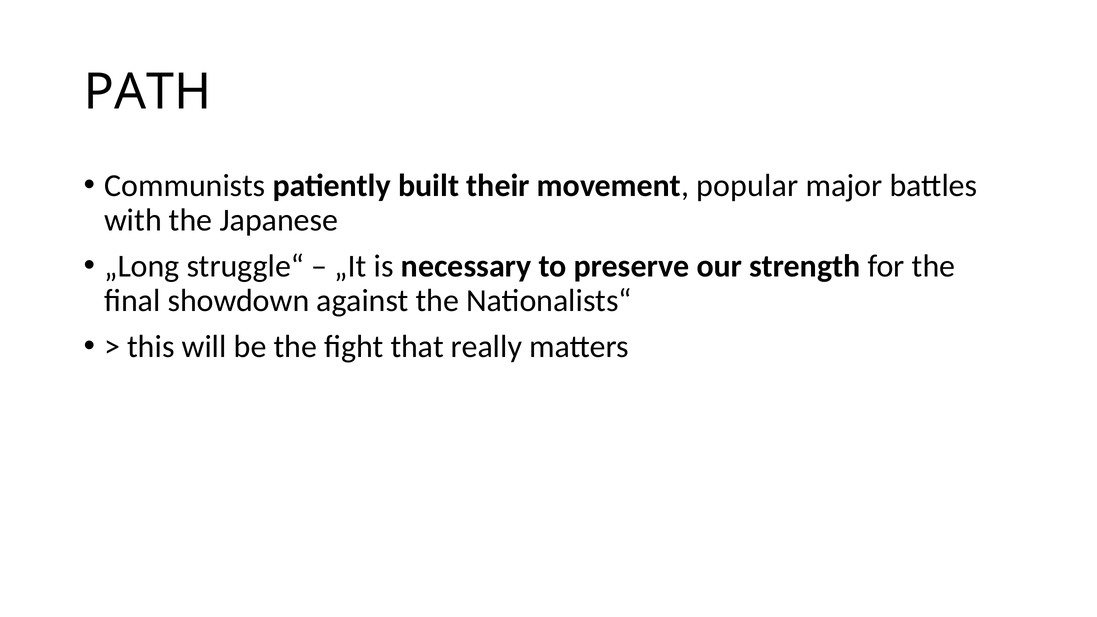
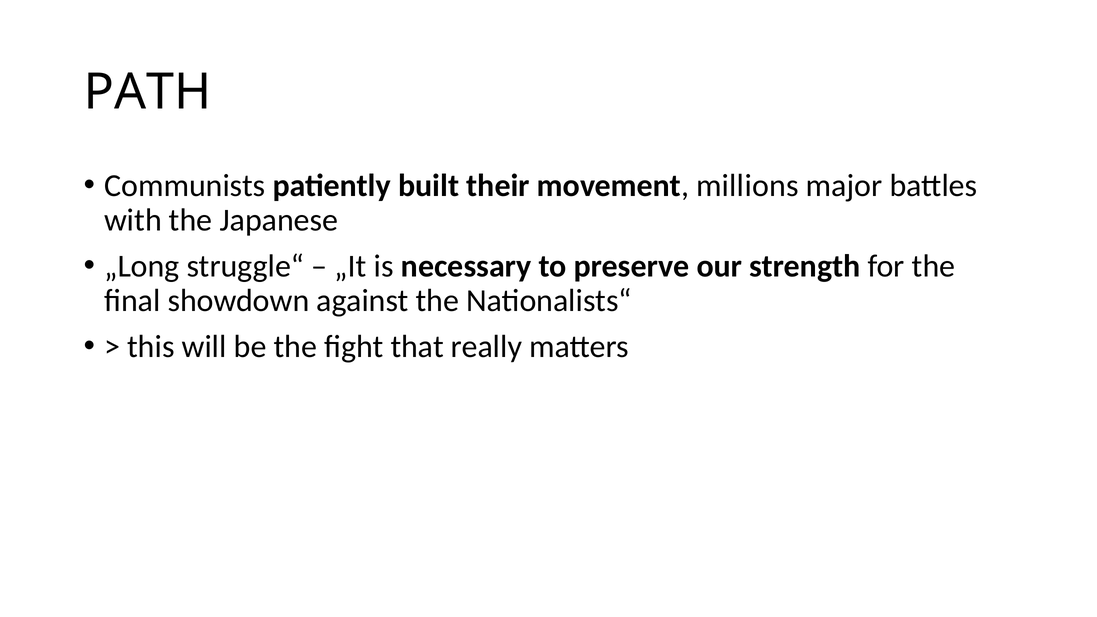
popular: popular -> millions
